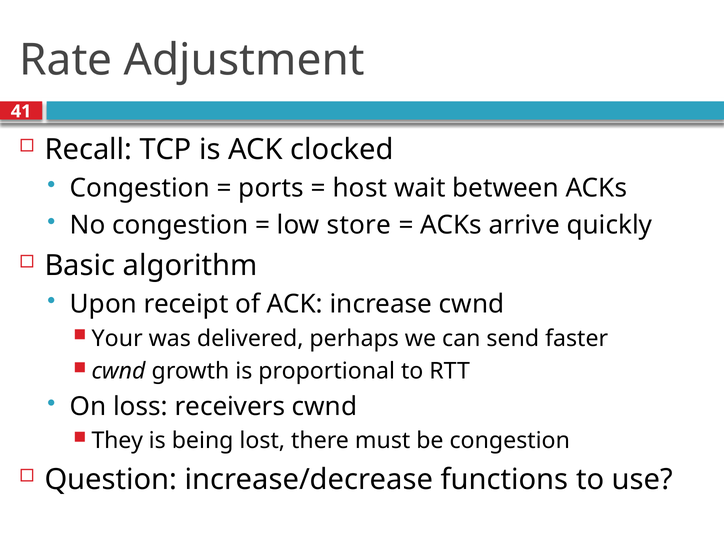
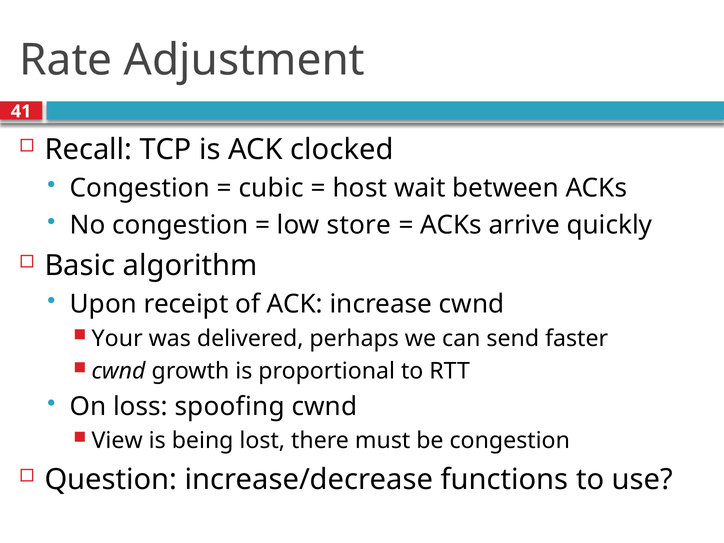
ports: ports -> cubic
receivers: receivers -> spoofing
They: They -> View
